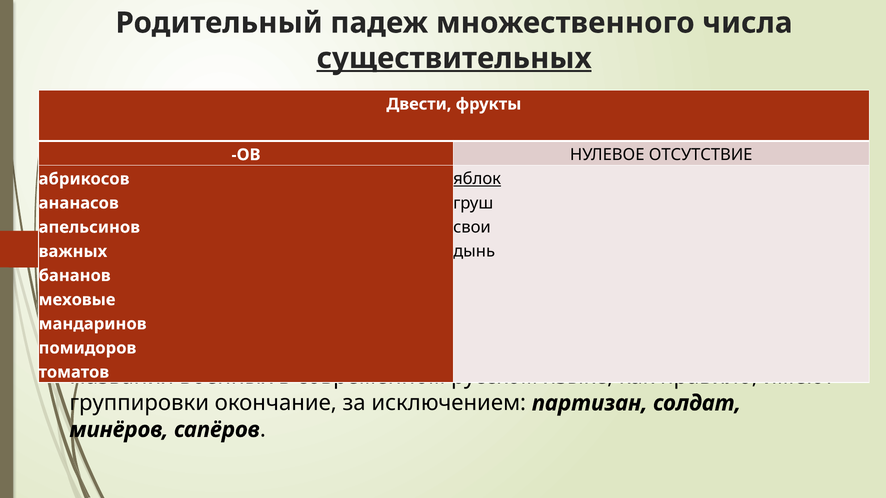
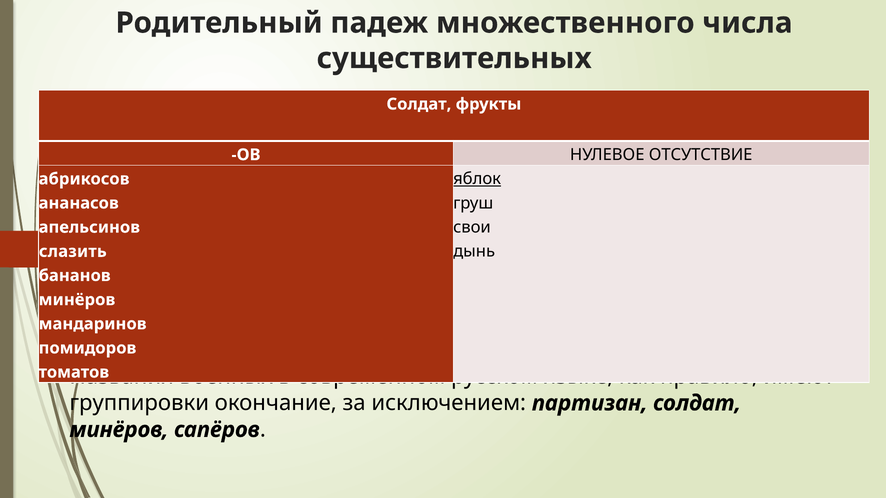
существительных underline: present -> none
Двести at (419, 104): Двести -> Солдат
важных: важных -> слазить
меховые at (77, 300): меховые -> минёров
